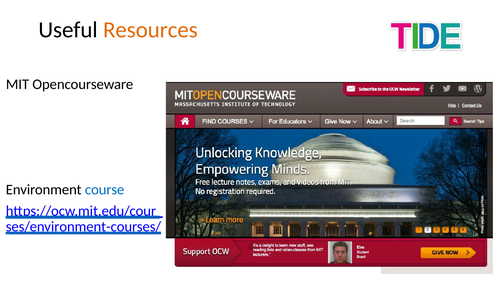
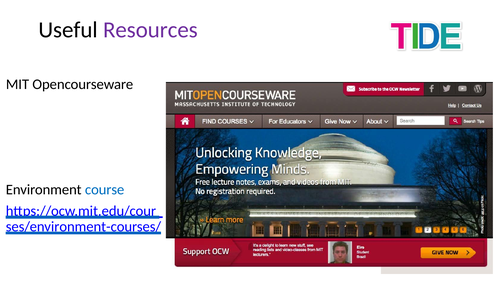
Resources colour: orange -> purple
